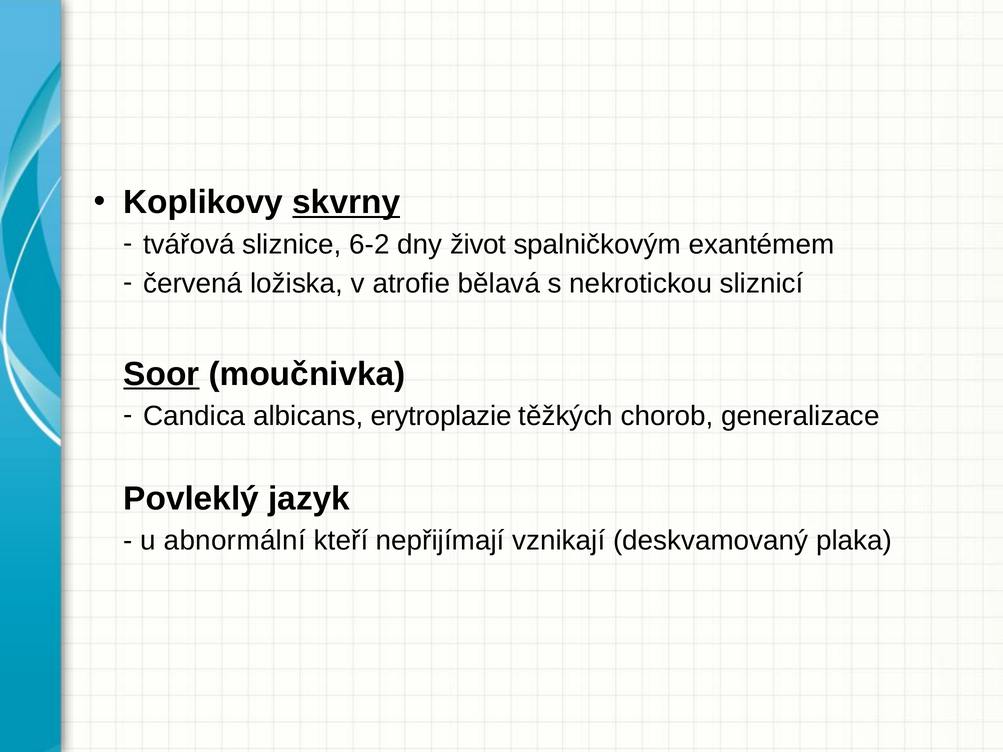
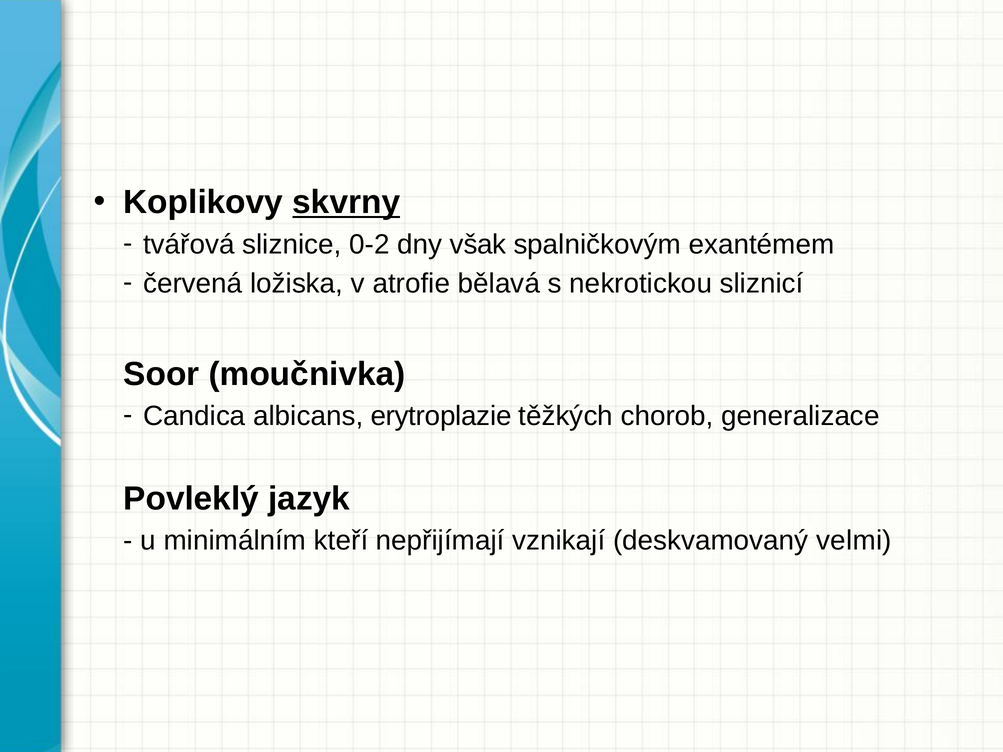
6-2: 6-2 -> 0-2
život: život -> však
Soor underline: present -> none
abnormální: abnormální -> minimálním
plaka: plaka -> velmi
